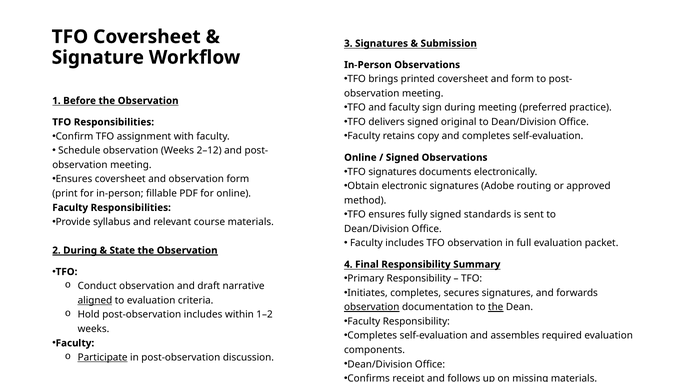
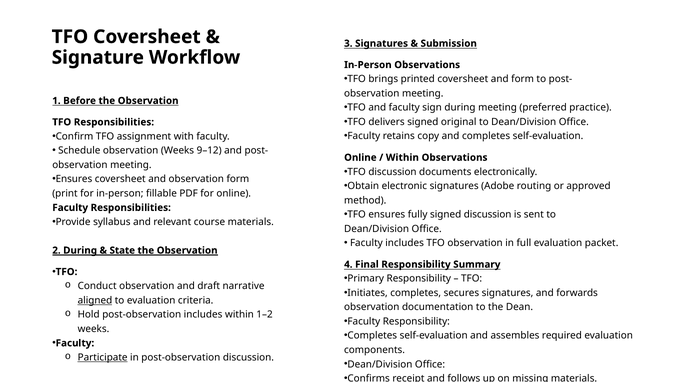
2–12: 2–12 -> 9–12
Signed at (402, 157): Signed -> Within
TFO signatures: signatures -> discussion
signed standards: standards -> discussion
observation at (372, 307) underline: present -> none
the at (496, 307) underline: present -> none
